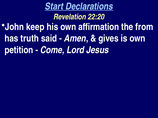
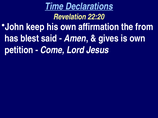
Start: Start -> Time
truth: truth -> blest
